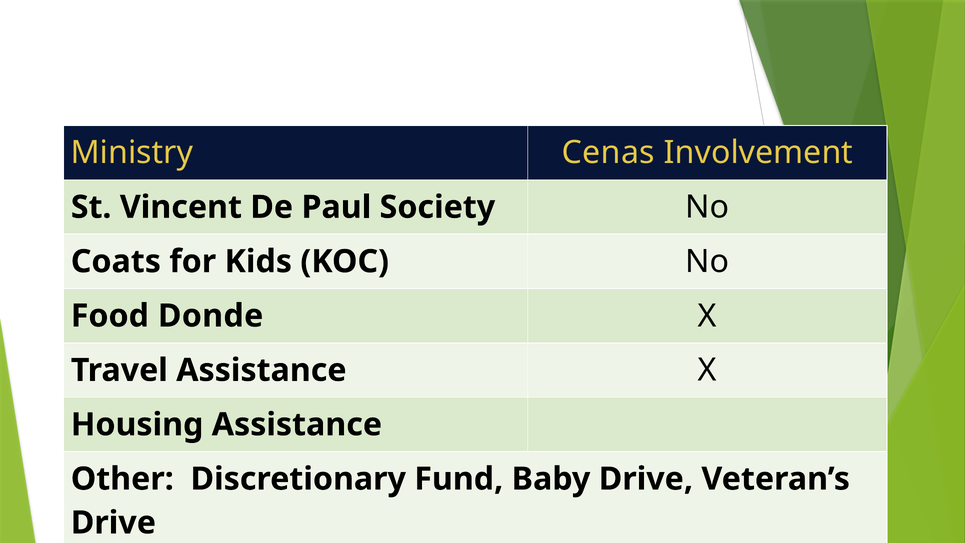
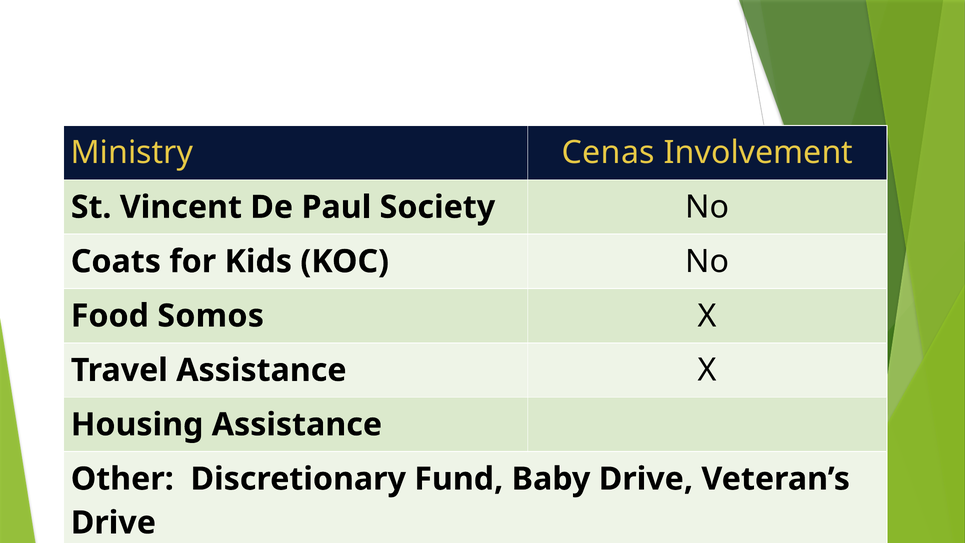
Donde: Donde -> Somos
